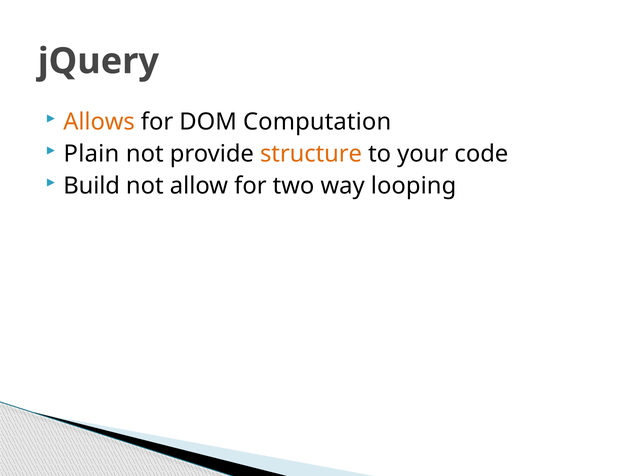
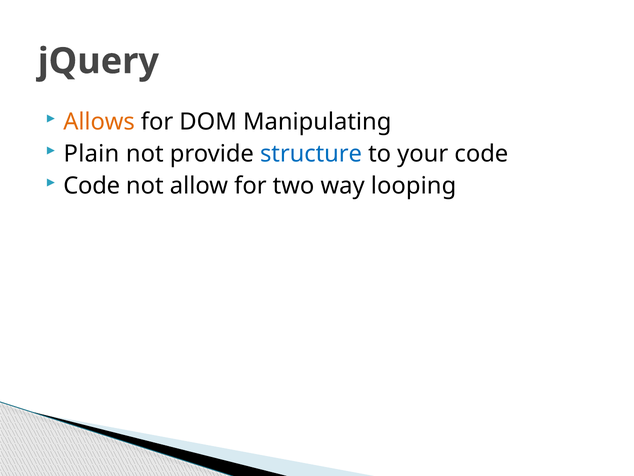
Computation: Computation -> Manipulating
structure colour: orange -> blue
Build at (92, 186): Build -> Code
